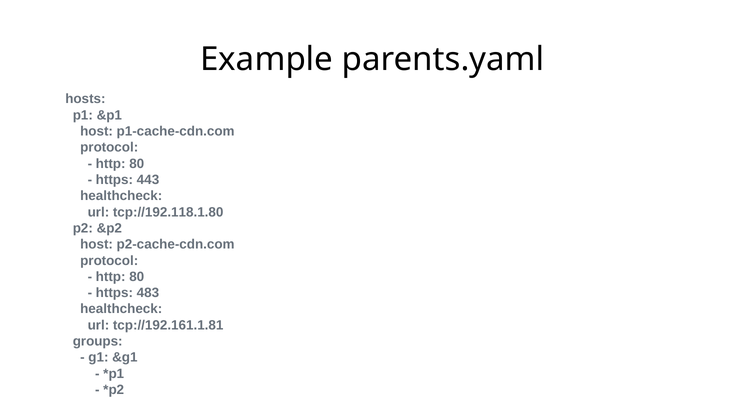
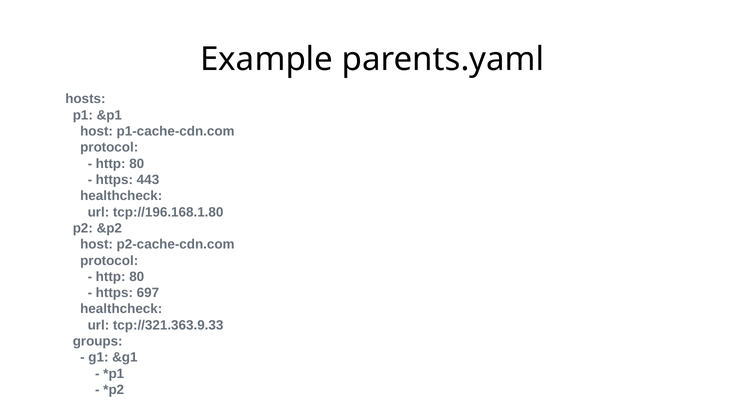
tcp://192.118.1.80: tcp://192.118.1.80 -> tcp://196.168.1.80
483: 483 -> 697
tcp://192.161.1.81: tcp://192.161.1.81 -> tcp://321.363.9.33
